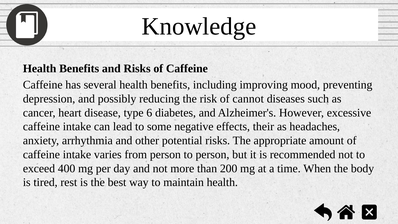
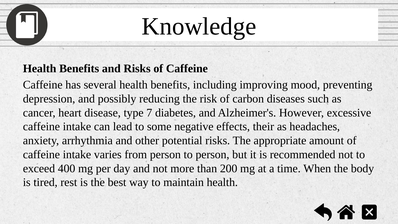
cannot: cannot -> carbon
6: 6 -> 7
